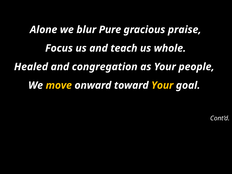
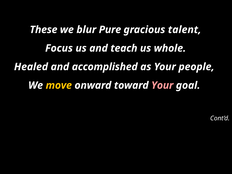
Alone: Alone -> These
praise: praise -> talent
congregation: congregation -> accomplished
Your at (162, 85) colour: yellow -> pink
